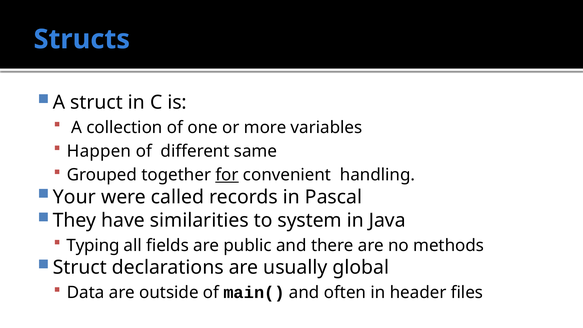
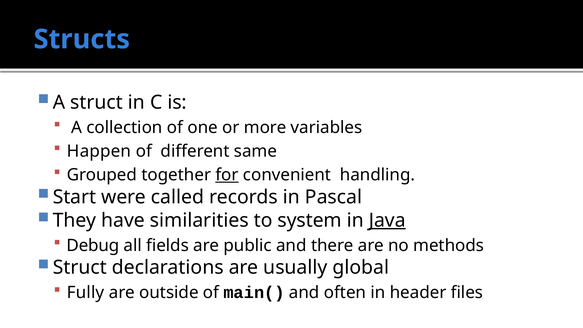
Your: Your -> Start
Java underline: none -> present
Typing: Typing -> Debug
Data: Data -> Fully
